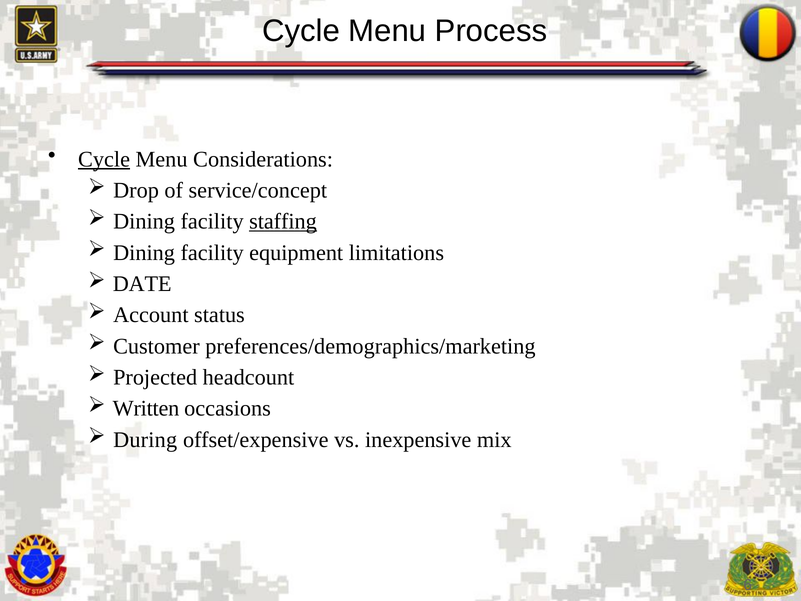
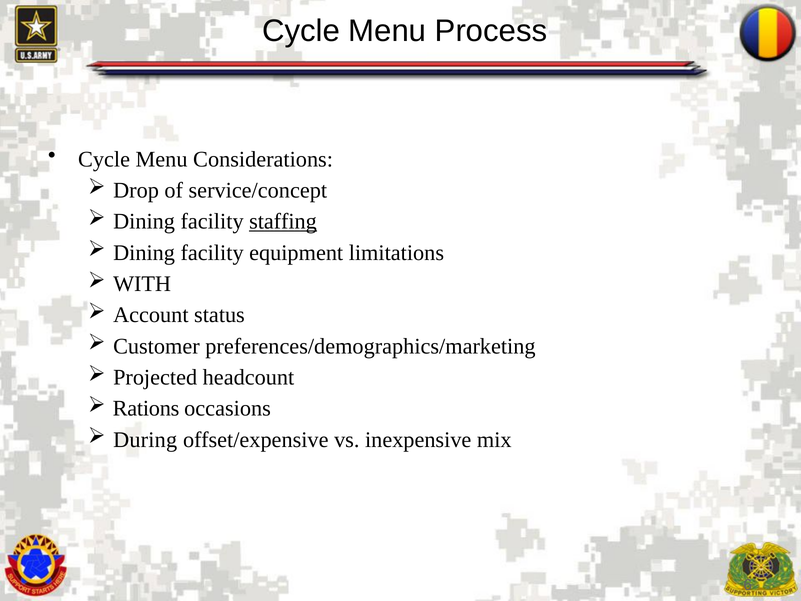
Cycle at (104, 159) underline: present -> none
DATE: DATE -> WITH
Written: Written -> Rations
